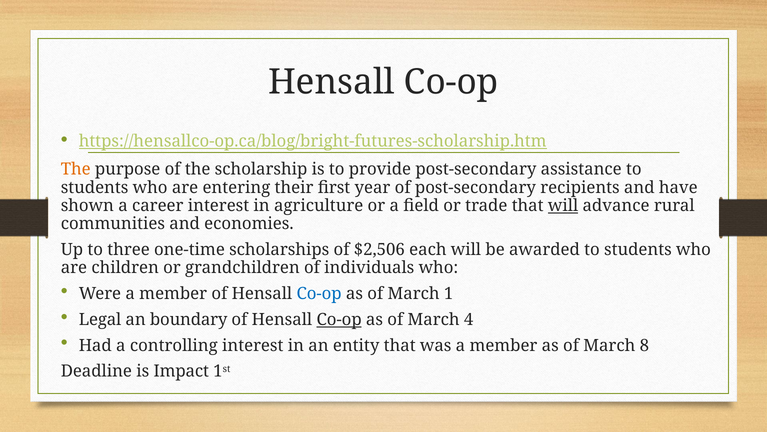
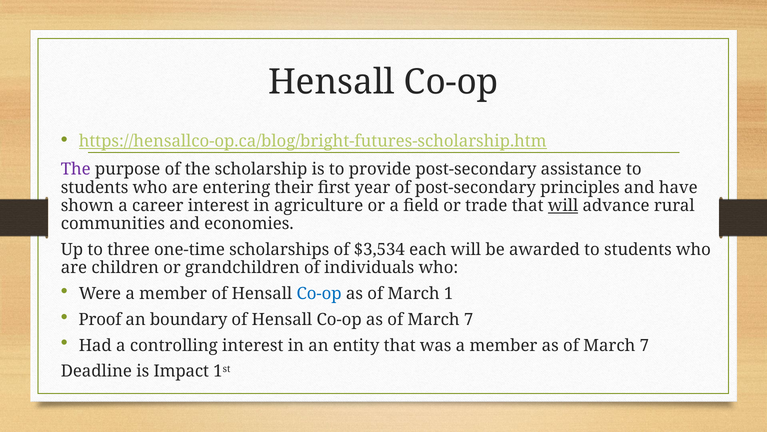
The at (76, 169) colour: orange -> purple
recipients: recipients -> principles
$2,506: $2,506 -> $3,534
Legal: Legal -> Proof
Co-op at (339, 319) underline: present -> none
4 at (469, 319): 4 -> 7
8 at (644, 345): 8 -> 7
